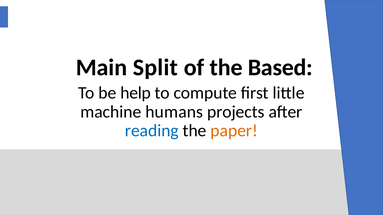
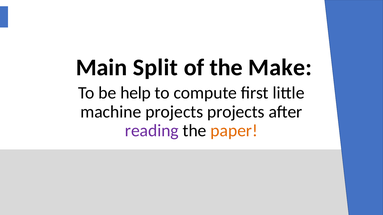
Based: Based -> Make
machine humans: humans -> projects
reading colour: blue -> purple
